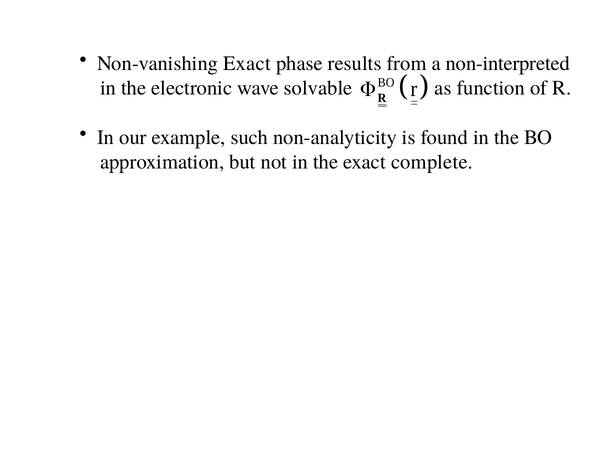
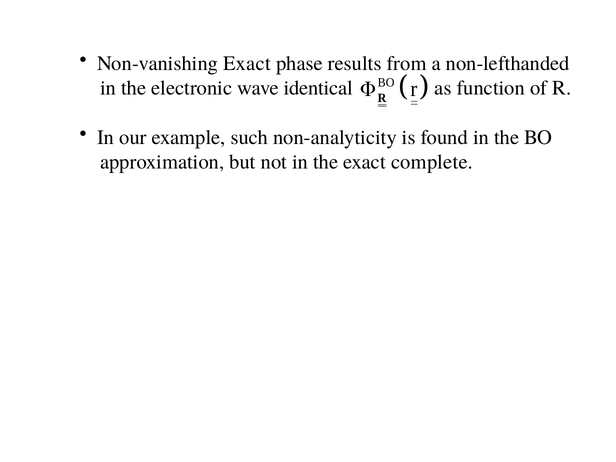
non-interpreted: non-interpreted -> non-lefthanded
solvable: solvable -> identical
